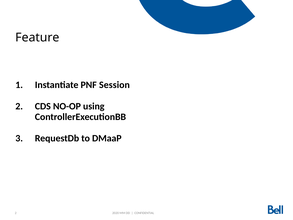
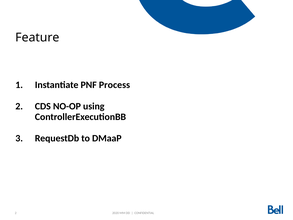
Session: Session -> Process
